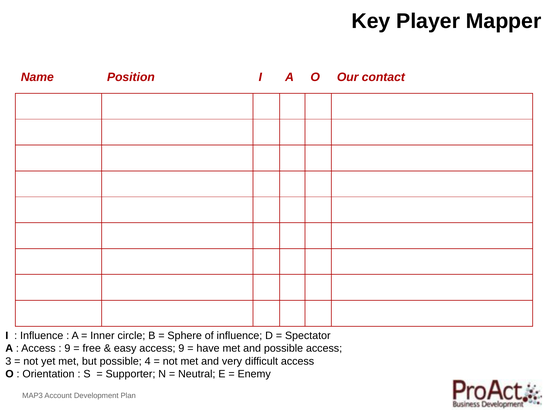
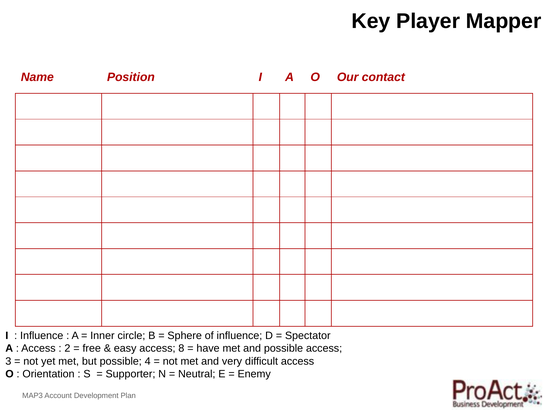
9 at (67, 349): 9 -> 2
access 9: 9 -> 8
